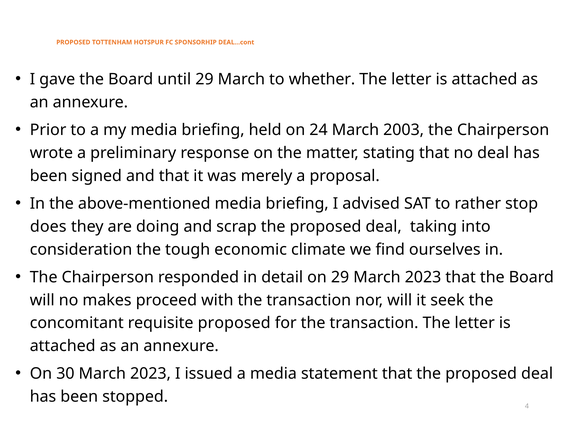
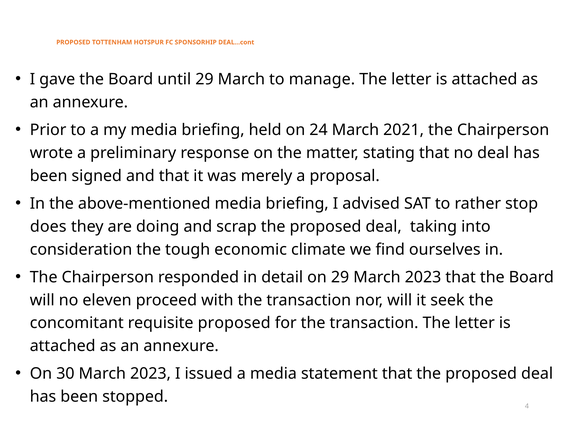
whether: whether -> manage
2003: 2003 -> 2021
makes: makes -> eleven
